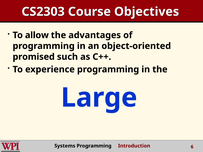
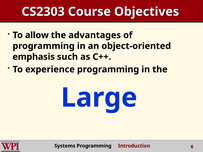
promised: promised -> emphasis
